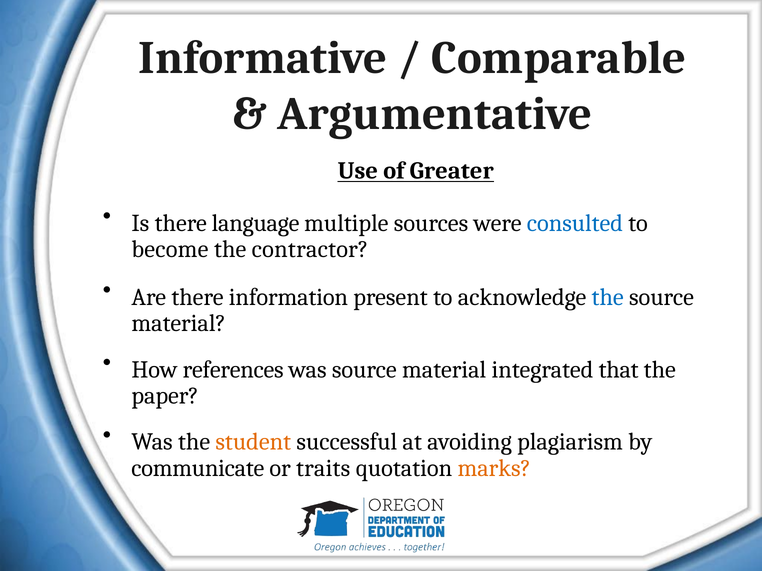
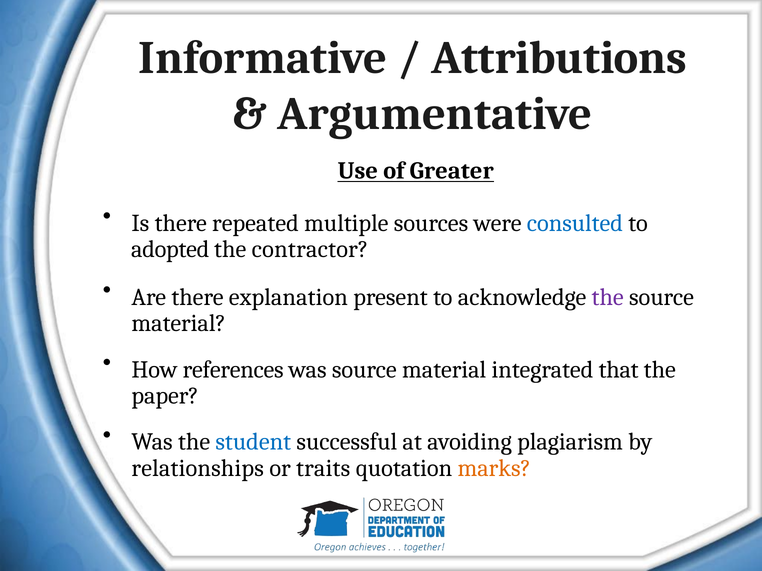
Comparable: Comparable -> Attributions
language: language -> repeated
become: become -> adopted
information: information -> explanation
the at (608, 297) colour: blue -> purple
student colour: orange -> blue
communicate: communicate -> relationships
